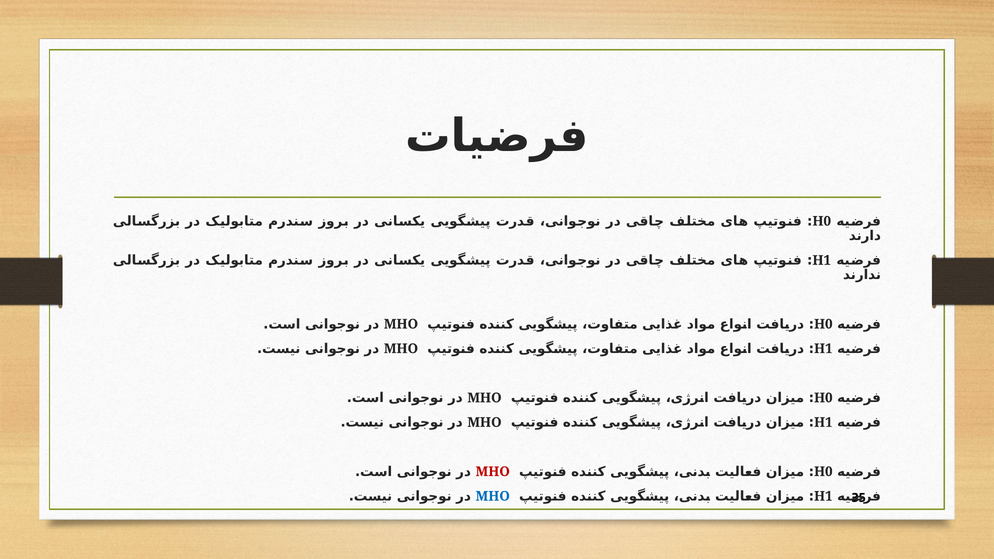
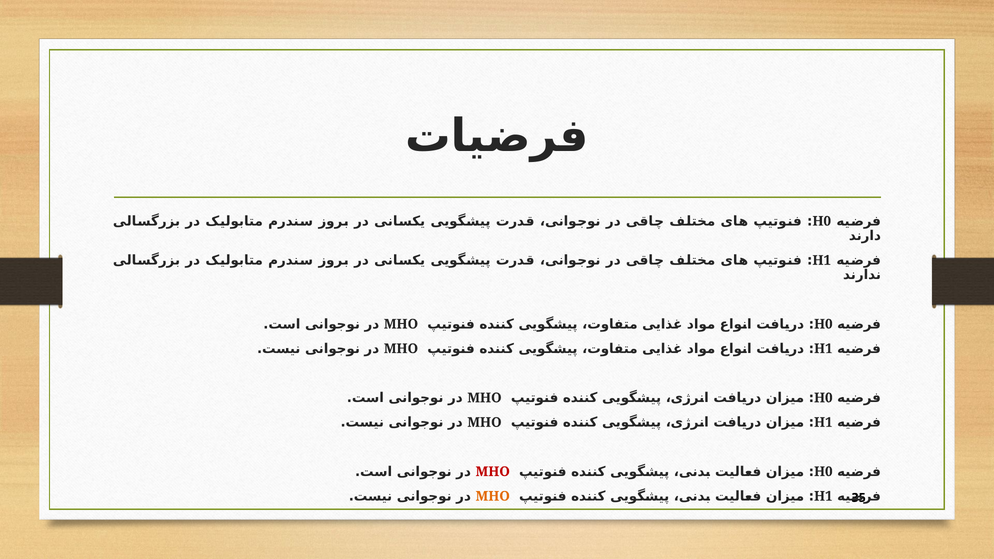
MHO at (493, 496) colour: blue -> orange
